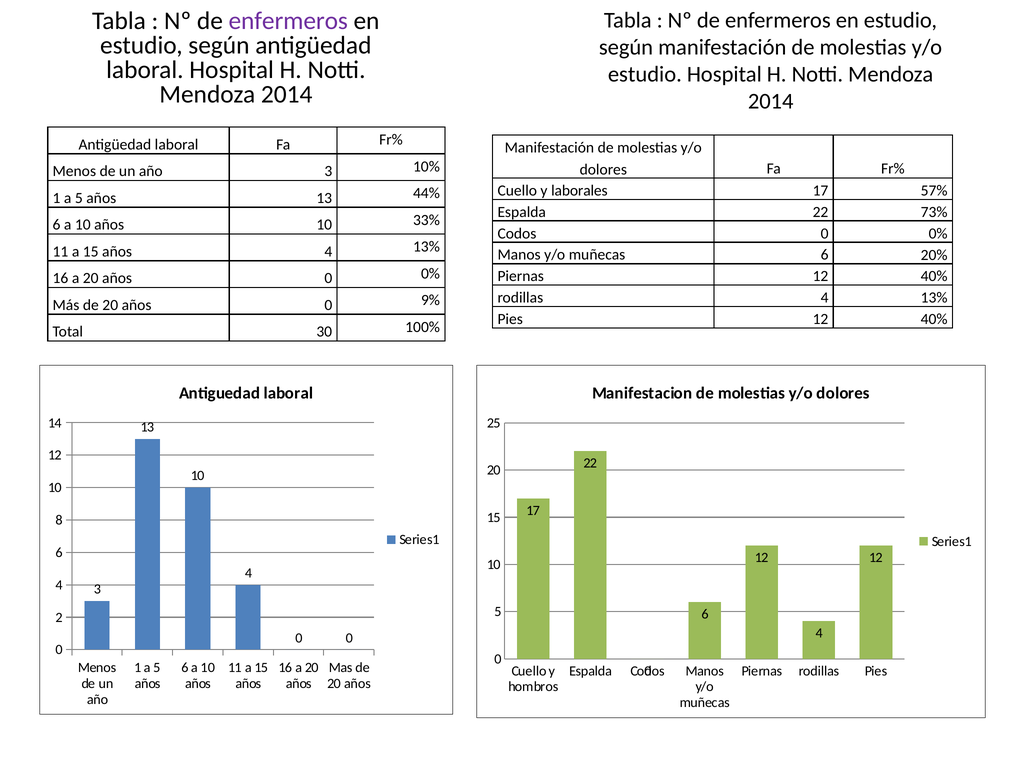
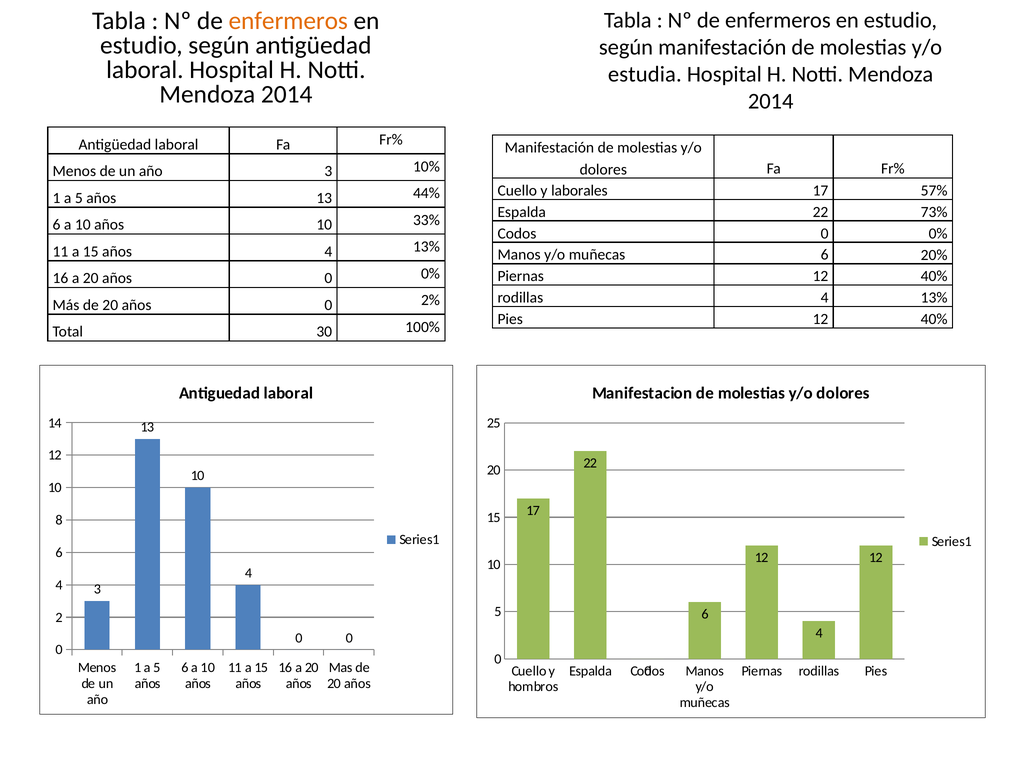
enfermeros at (288, 21) colour: purple -> orange
estudio at (645, 74): estudio -> estudia
9%: 9% -> 2%
